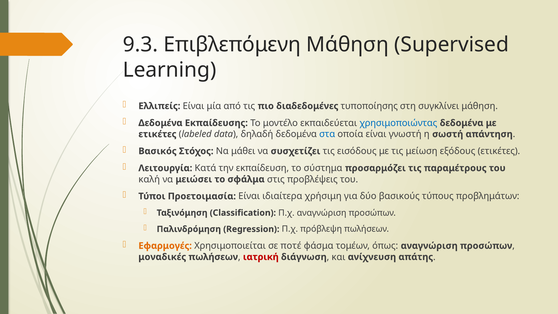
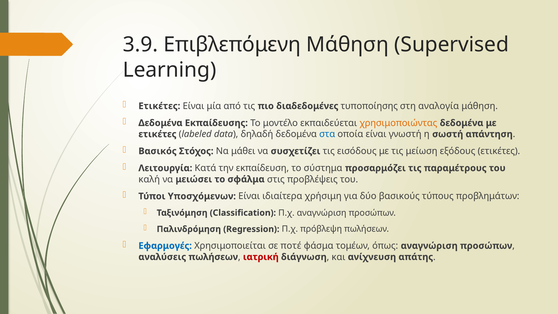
9.3: 9.3 -> 3.9
Ελλιπείς at (159, 106): Ελλιπείς -> Ετικέτες
συγκλίνει: συγκλίνει -> αναλογία
χρησιμοποιώντας colour: blue -> orange
Προετοιμασία: Προετοιμασία -> Υποσχόμενων
Εφαρμογές colour: orange -> blue
μοναδικές: μοναδικές -> αναλύσεις
